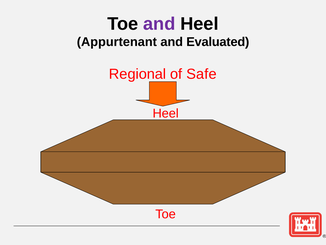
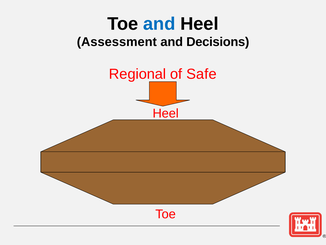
and at (159, 24) colour: purple -> blue
Appurtenant: Appurtenant -> Assessment
Evaluated: Evaluated -> Decisions
